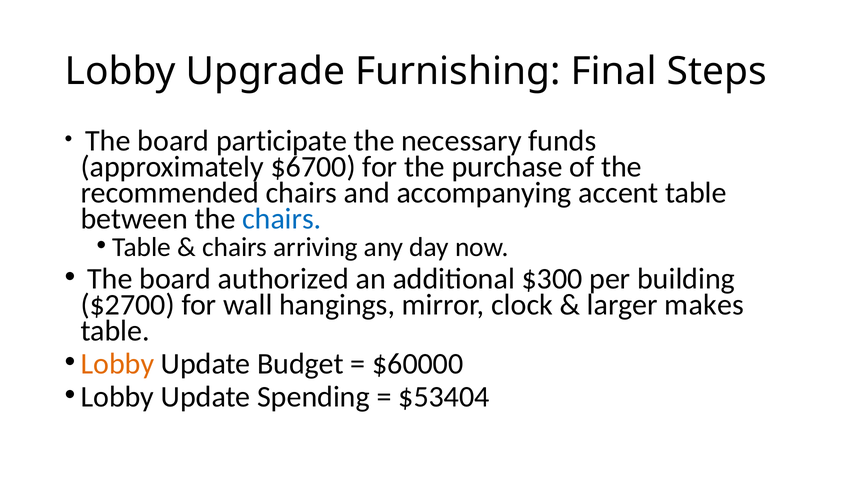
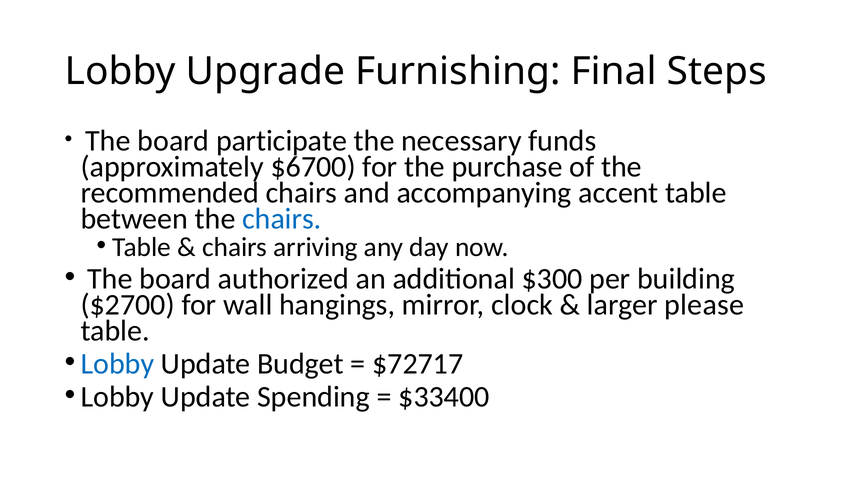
makes: makes -> please
Lobby at (117, 364) colour: orange -> blue
$60000: $60000 -> $72717
$53404: $53404 -> $33400
